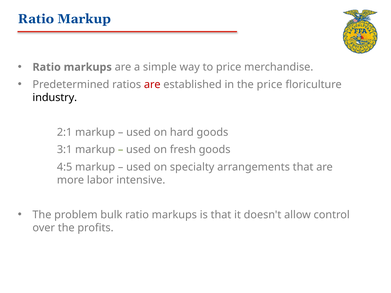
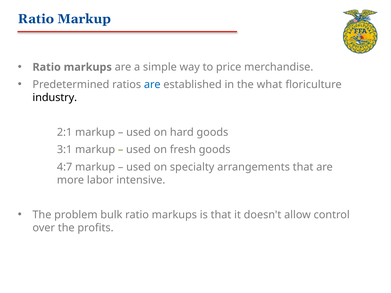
are at (152, 85) colour: red -> blue
the price: price -> what
4:5: 4:5 -> 4:7
